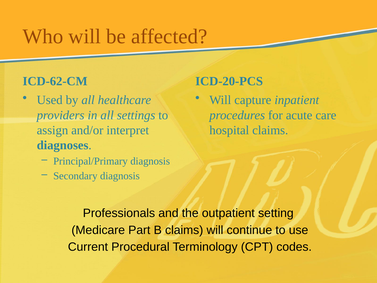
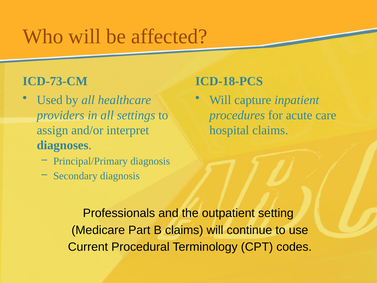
ICD-62-CM: ICD-62-CM -> ICD-73-CM
ICD-20-PCS: ICD-20-PCS -> ICD-18-PCS
